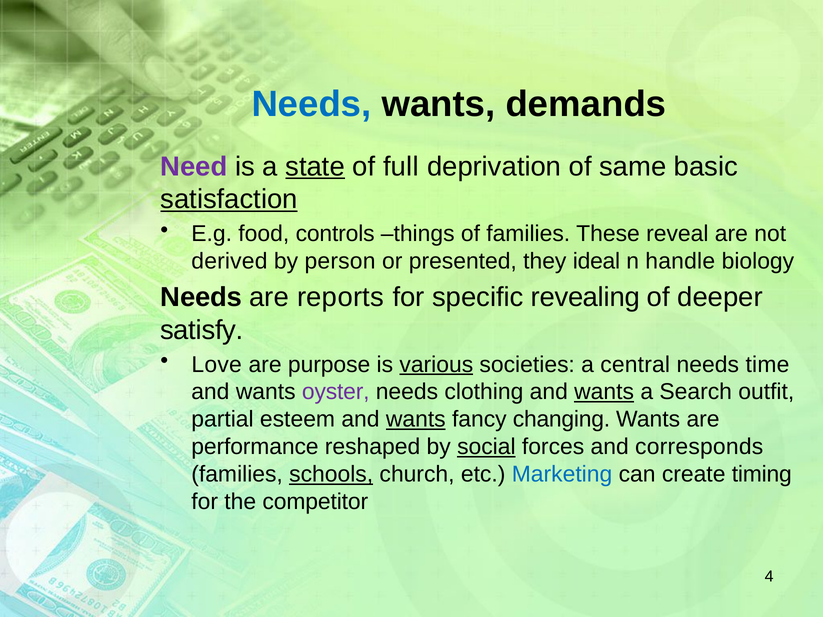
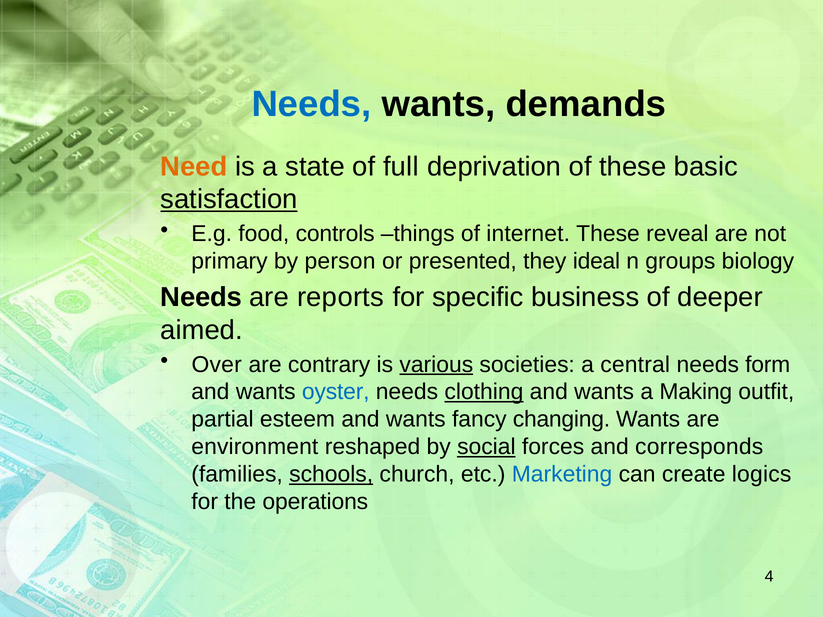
Need colour: purple -> orange
state underline: present -> none
of same: same -> these
of families: families -> internet
derived: derived -> primary
handle: handle -> groups
revealing: revealing -> business
satisfy: satisfy -> aimed
Love: Love -> Over
purpose: purpose -> contrary
time: time -> form
oyster colour: purple -> blue
clothing underline: none -> present
wants at (604, 392) underline: present -> none
Search: Search -> Making
wants at (416, 420) underline: present -> none
performance: performance -> environment
timing: timing -> logics
competitor: competitor -> operations
